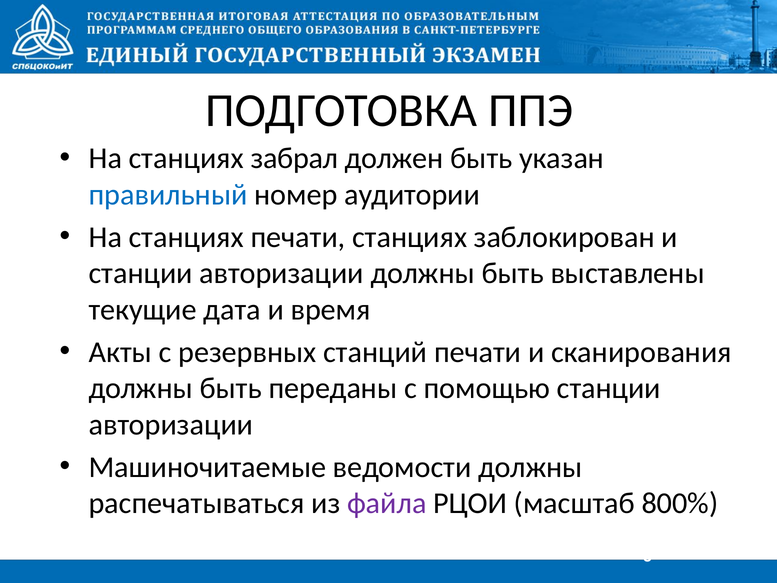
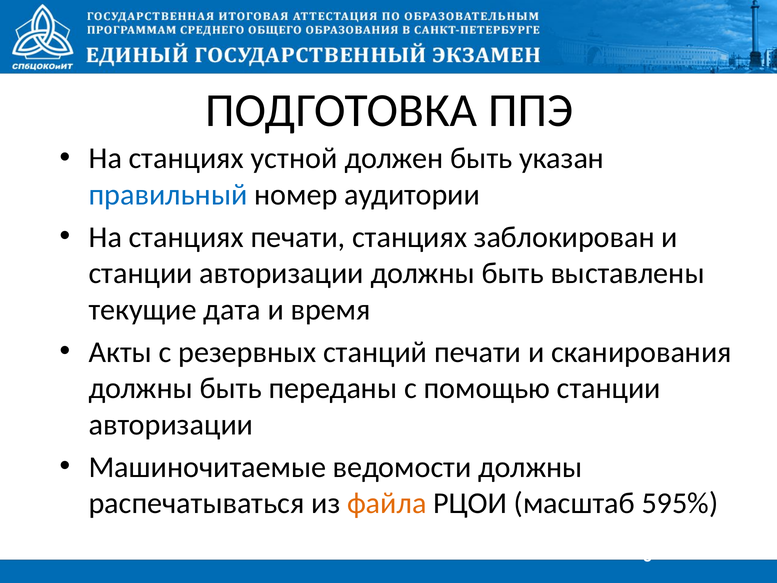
забрал: забрал -> устной
файла colour: purple -> orange
800%: 800% -> 595%
